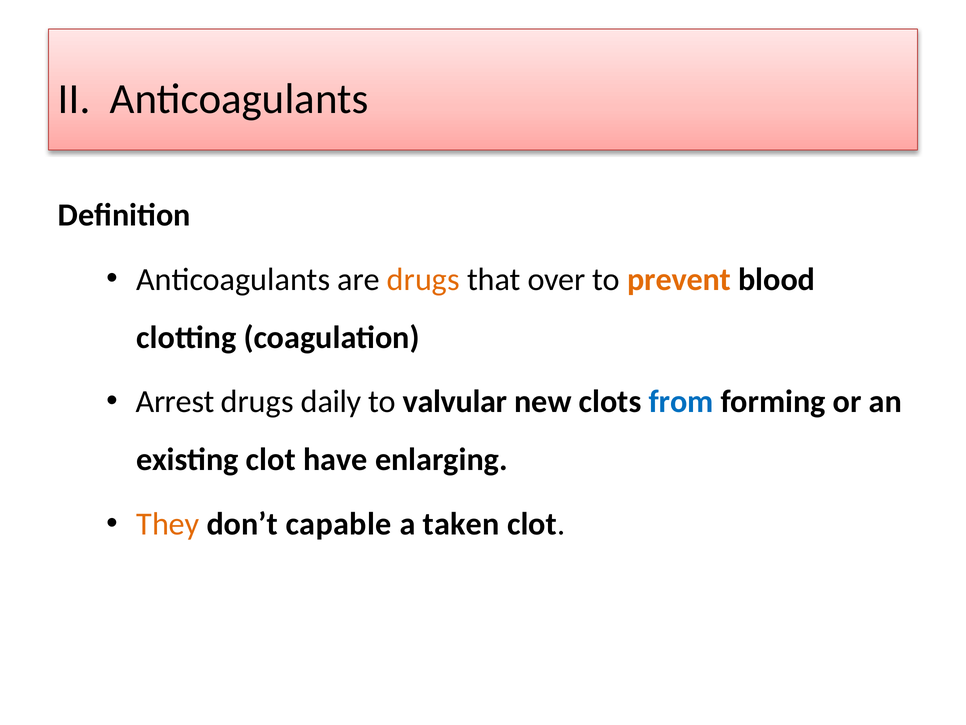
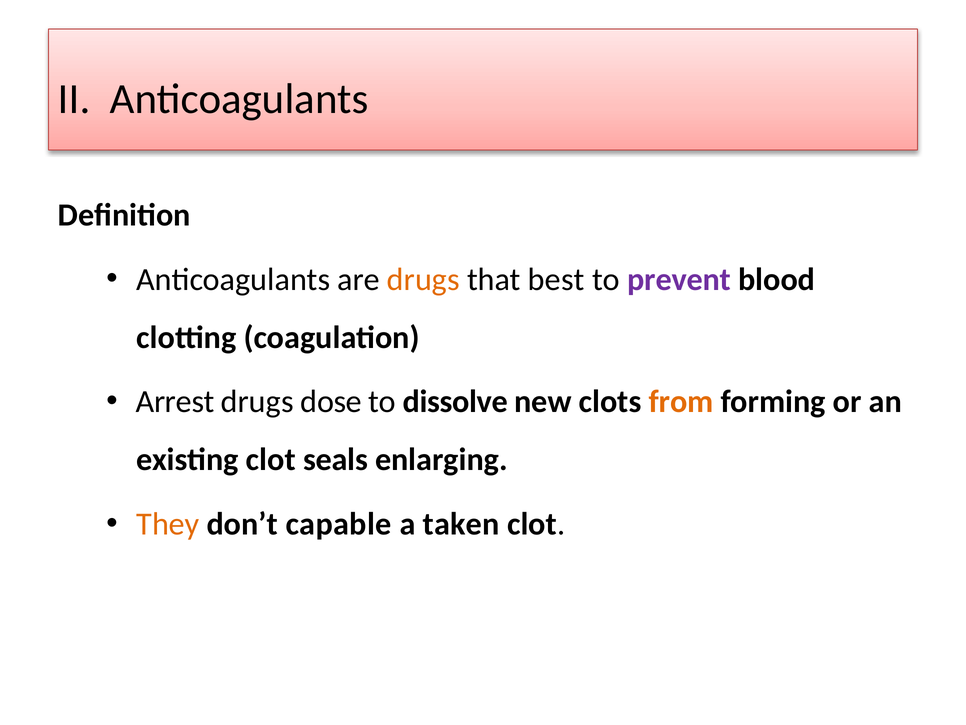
over: over -> best
prevent colour: orange -> purple
daily: daily -> dose
valvular: valvular -> dissolve
from colour: blue -> orange
have: have -> seals
